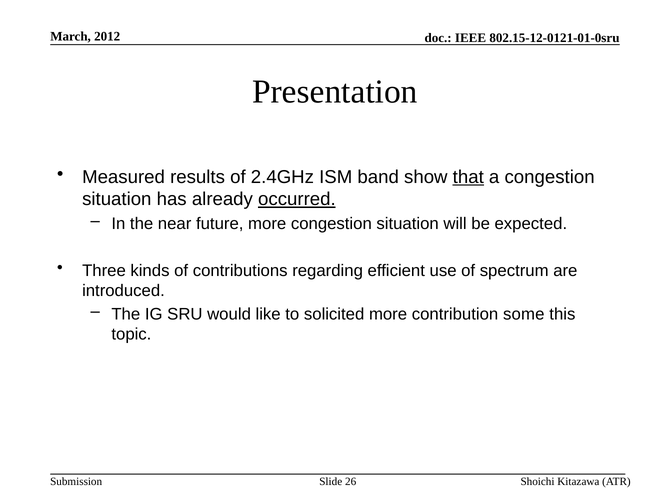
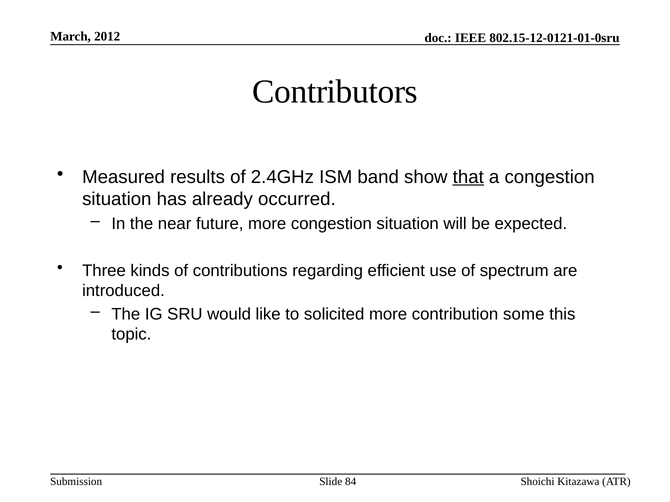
Presentation: Presentation -> Contributors
occurred underline: present -> none
26: 26 -> 84
